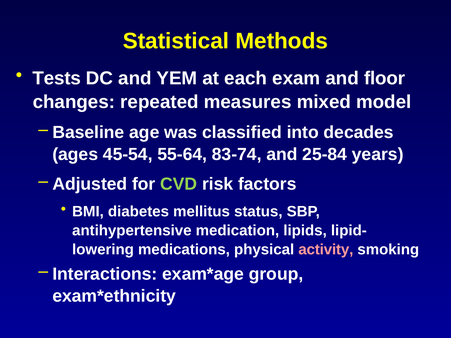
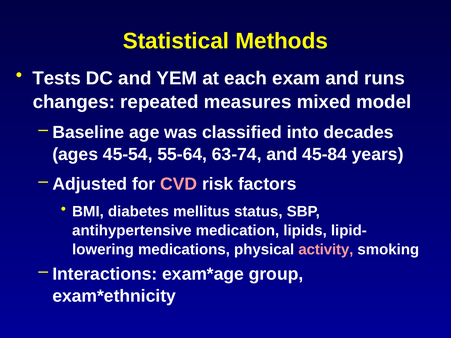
floor: floor -> runs
83-74: 83-74 -> 63-74
25-84: 25-84 -> 45-84
CVD colour: light green -> pink
